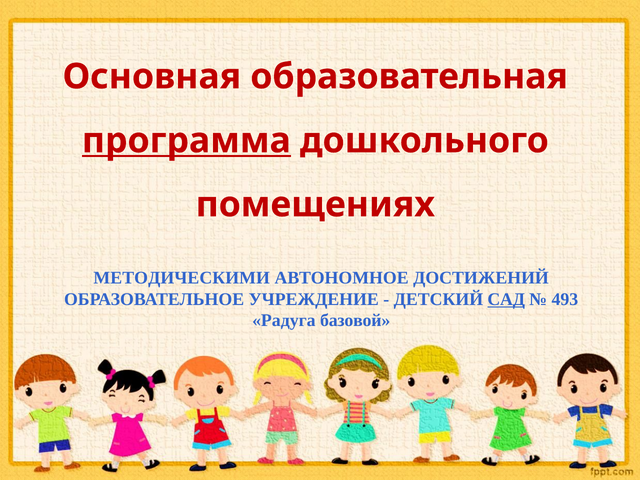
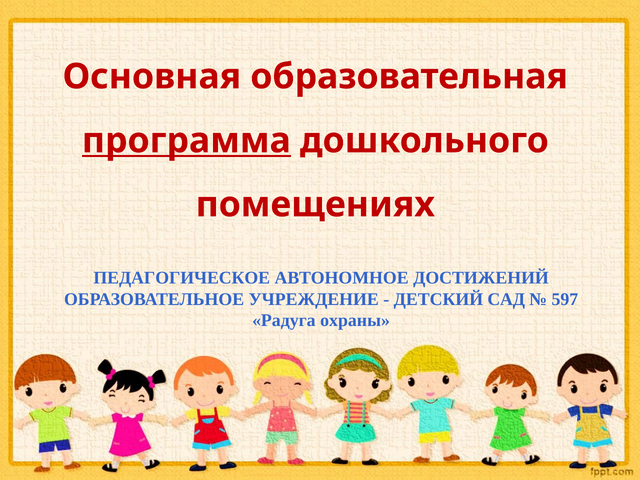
МЕТОДИЧЕСКИМИ: МЕТОДИЧЕСКИМИ -> ПЕДАГОГИЧЕСКОЕ
САД underline: present -> none
493: 493 -> 597
базовой: базовой -> охраны
